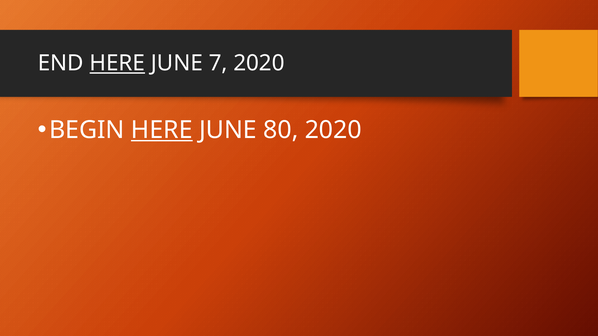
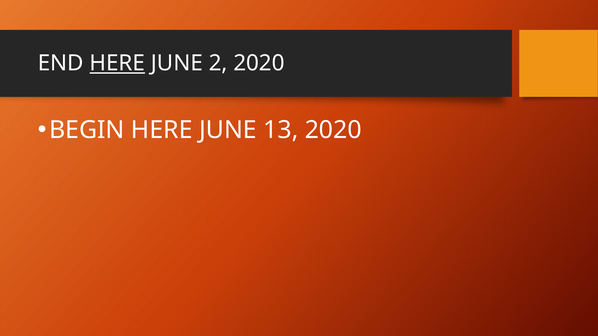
7: 7 -> 2
HERE at (162, 130) underline: present -> none
80: 80 -> 13
